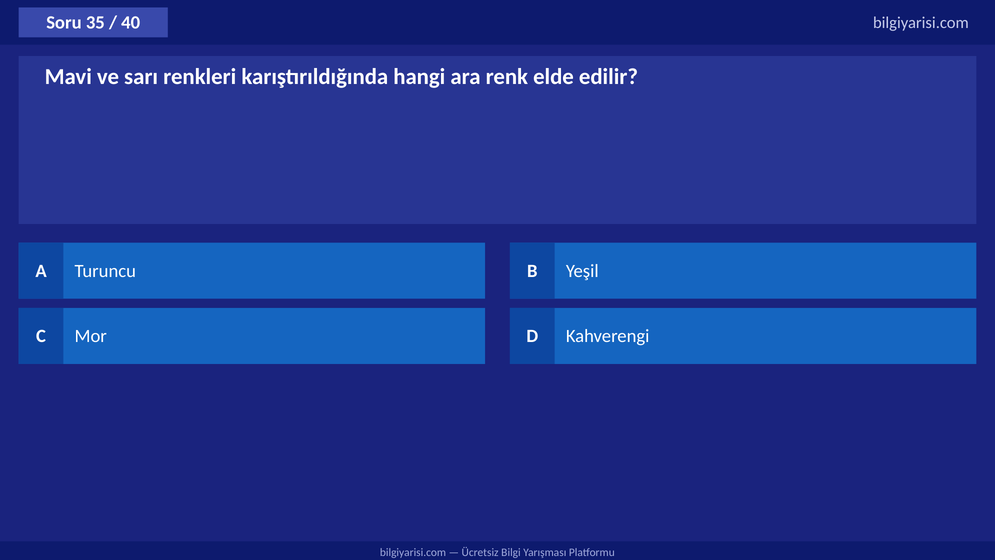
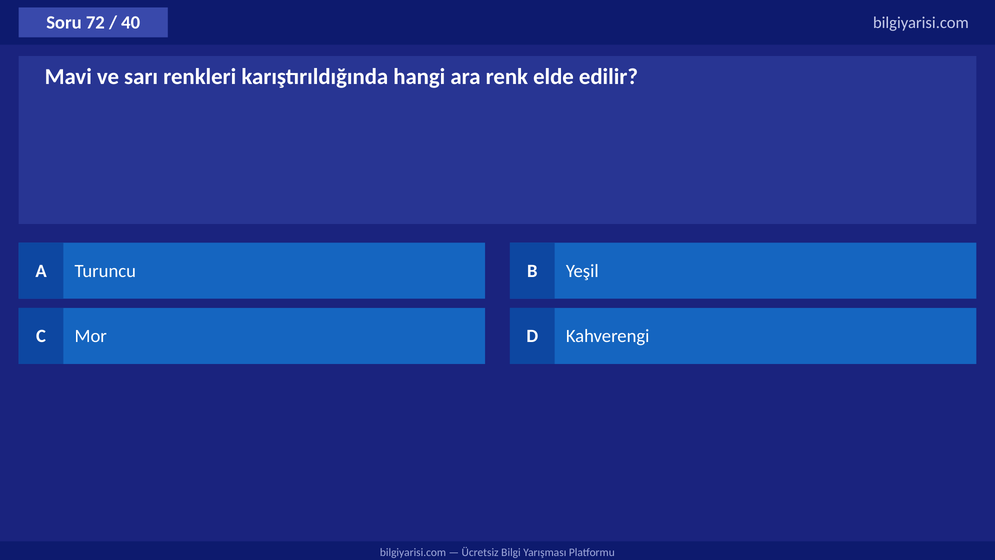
35: 35 -> 72
